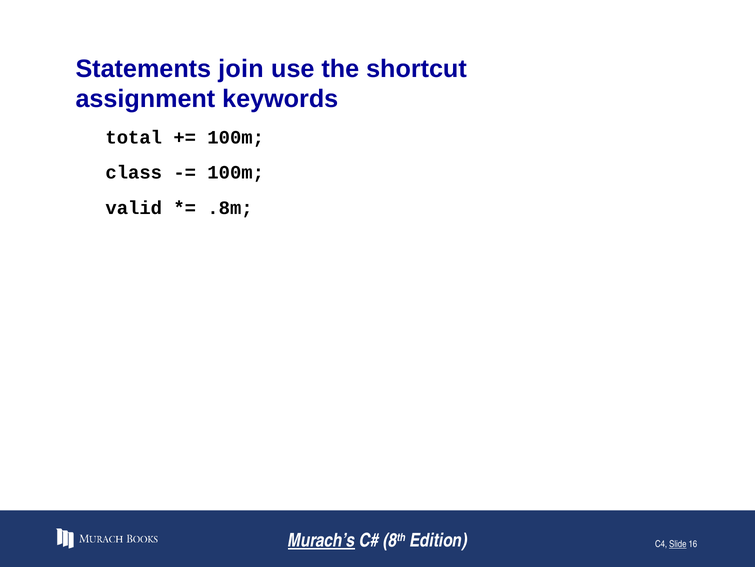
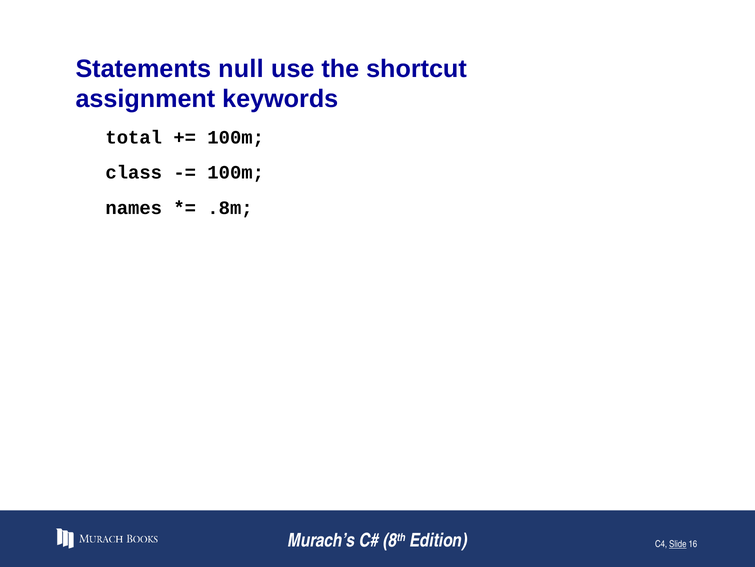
join: join -> null
valid: valid -> names
Murach’s underline: present -> none
